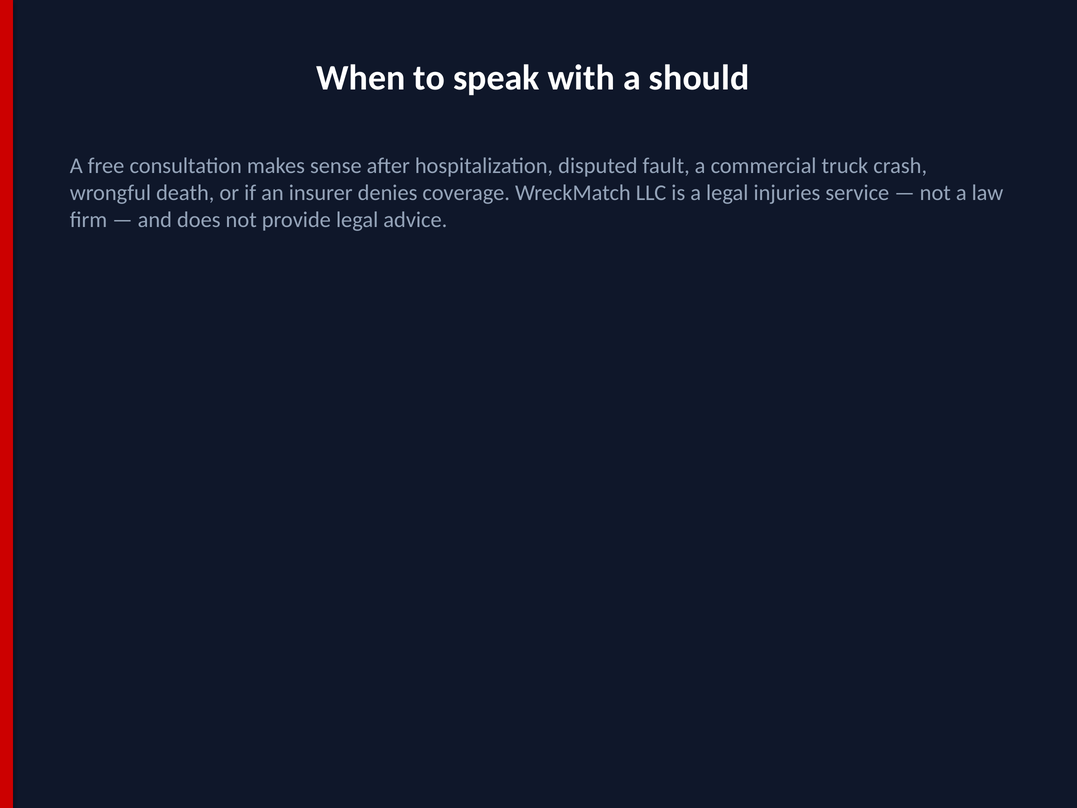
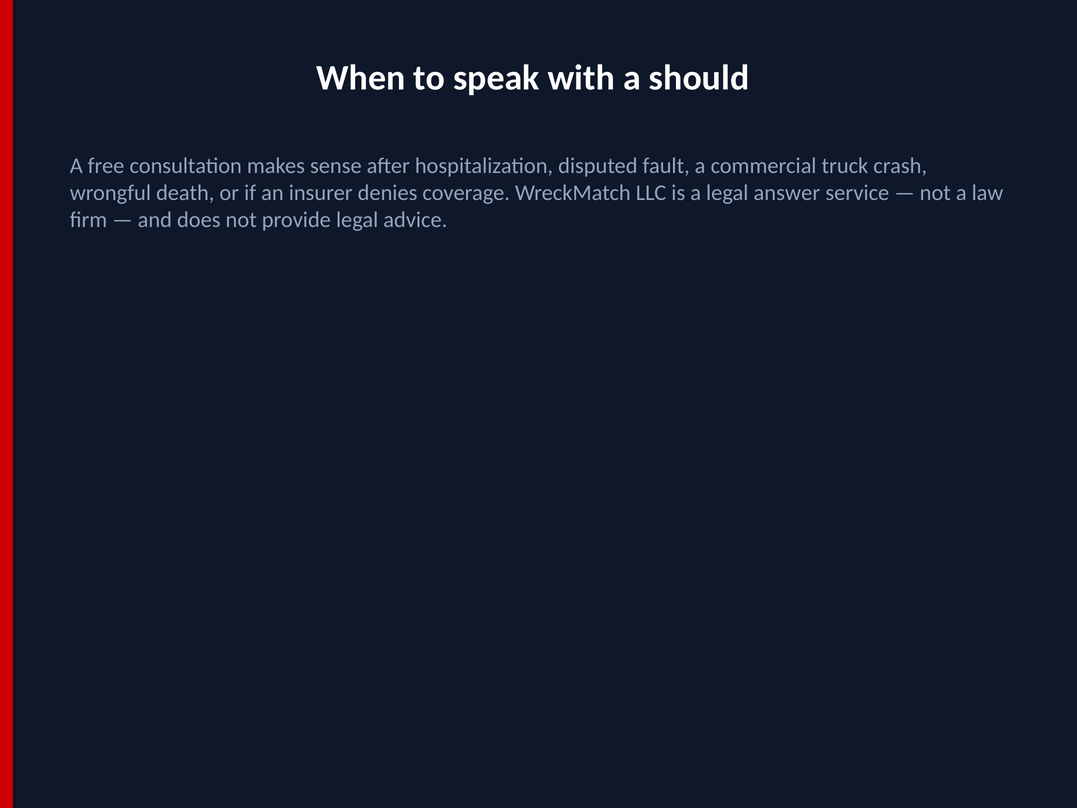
injuries: injuries -> answer
